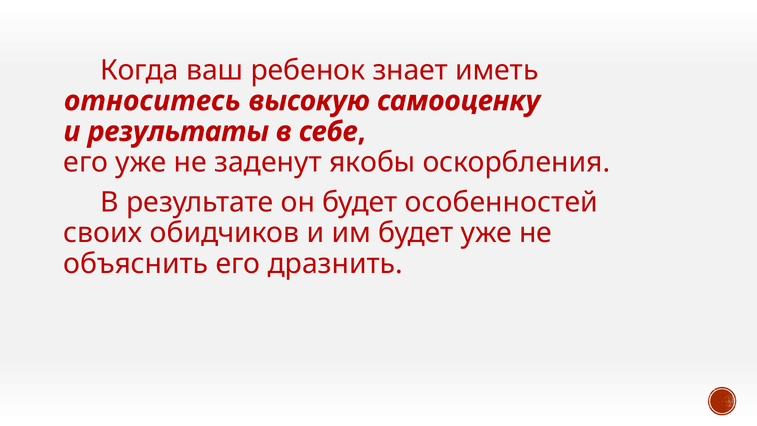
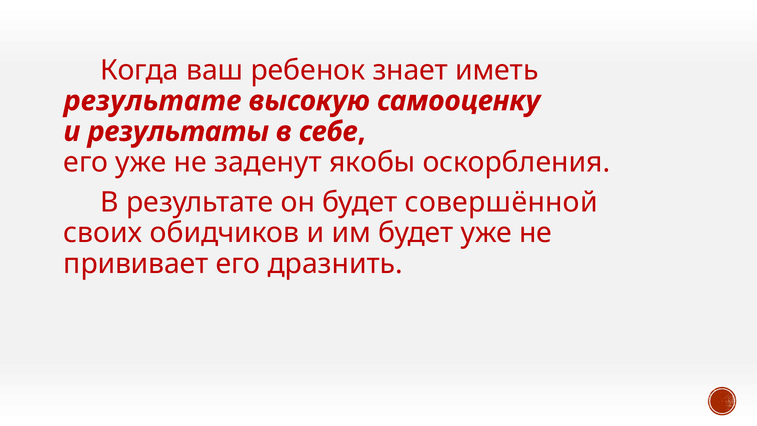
относитесь at (152, 101): относитесь -> результате
особенностей: особенностей -> совершённой
объяснить: объяснить -> прививает
